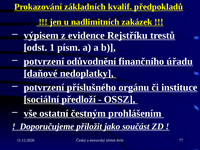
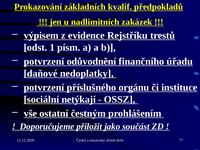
předloží: předloží -> netýkají
